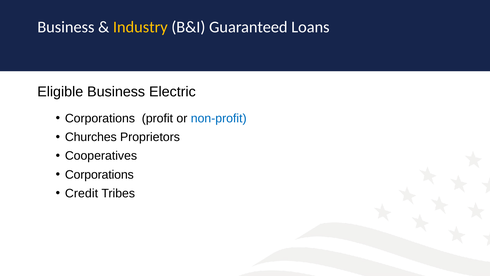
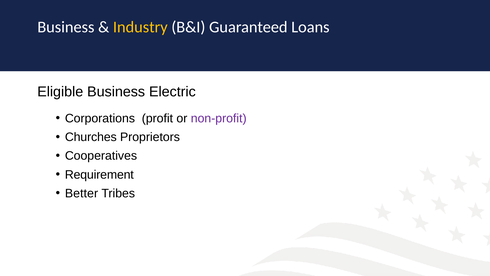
non-profit colour: blue -> purple
Corporations at (99, 174): Corporations -> Requirement
Credit: Credit -> Better
